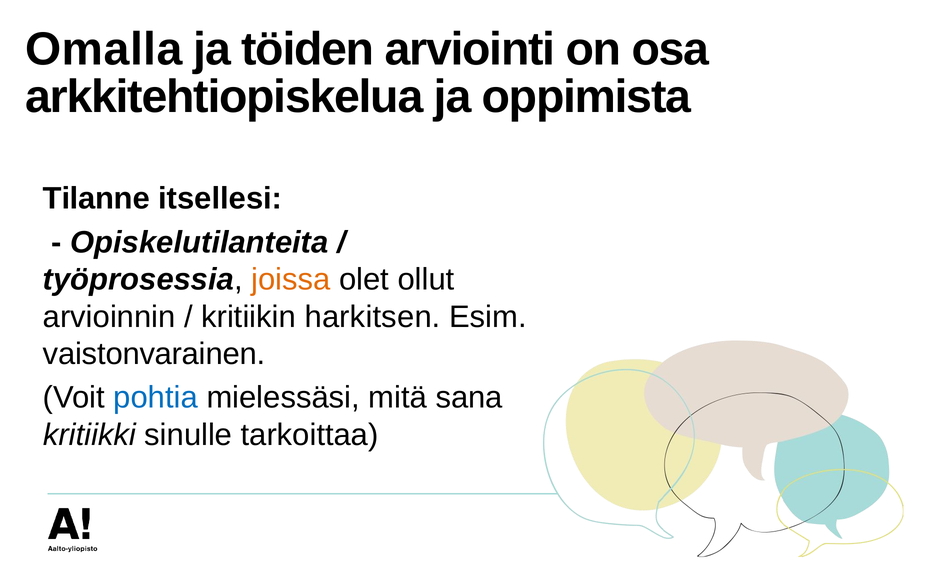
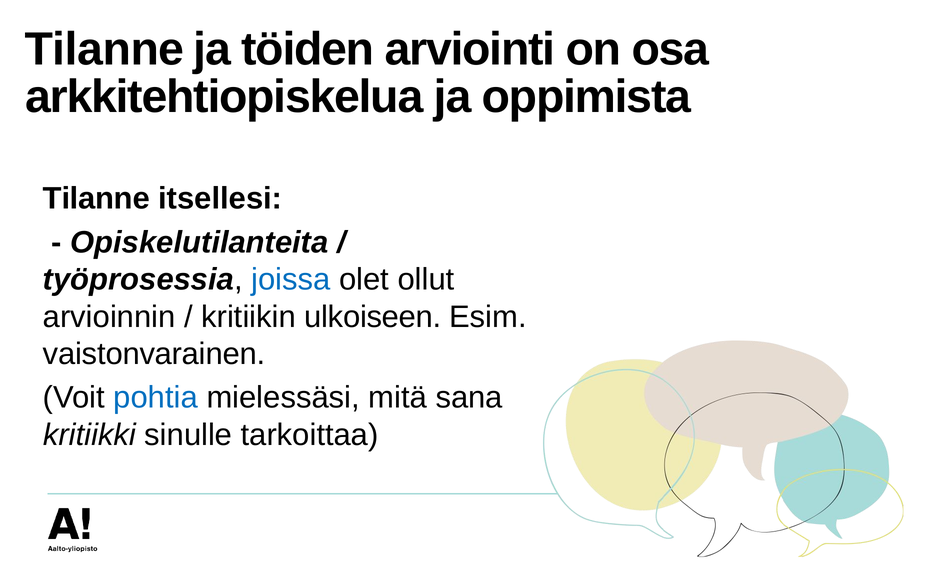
Omalla at (104, 50): Omalla -> Tilanne
joissa colour: orange -> blue
harkitsen: harkitsen -> ulkoiseen
